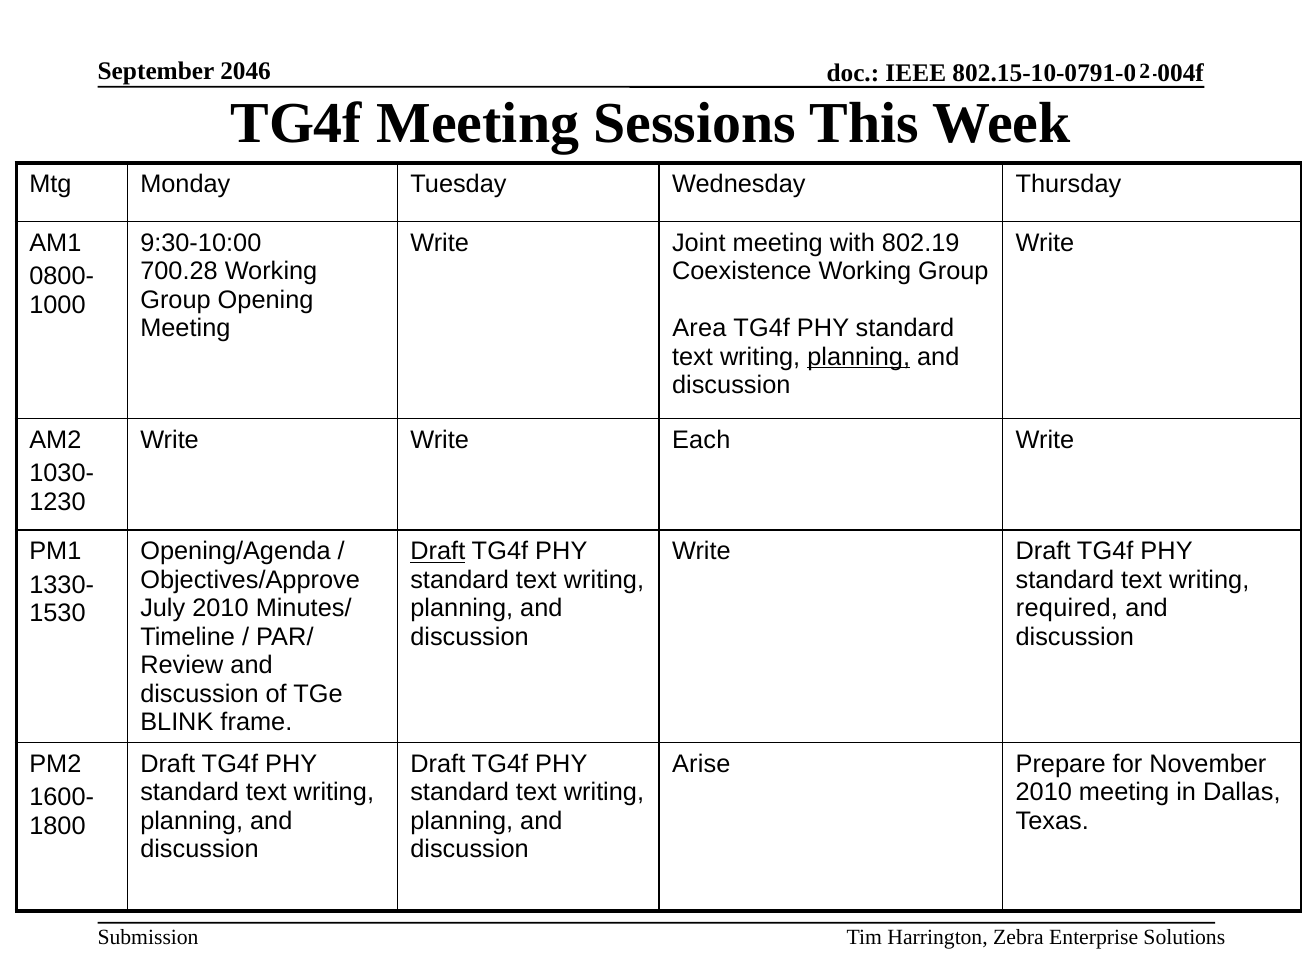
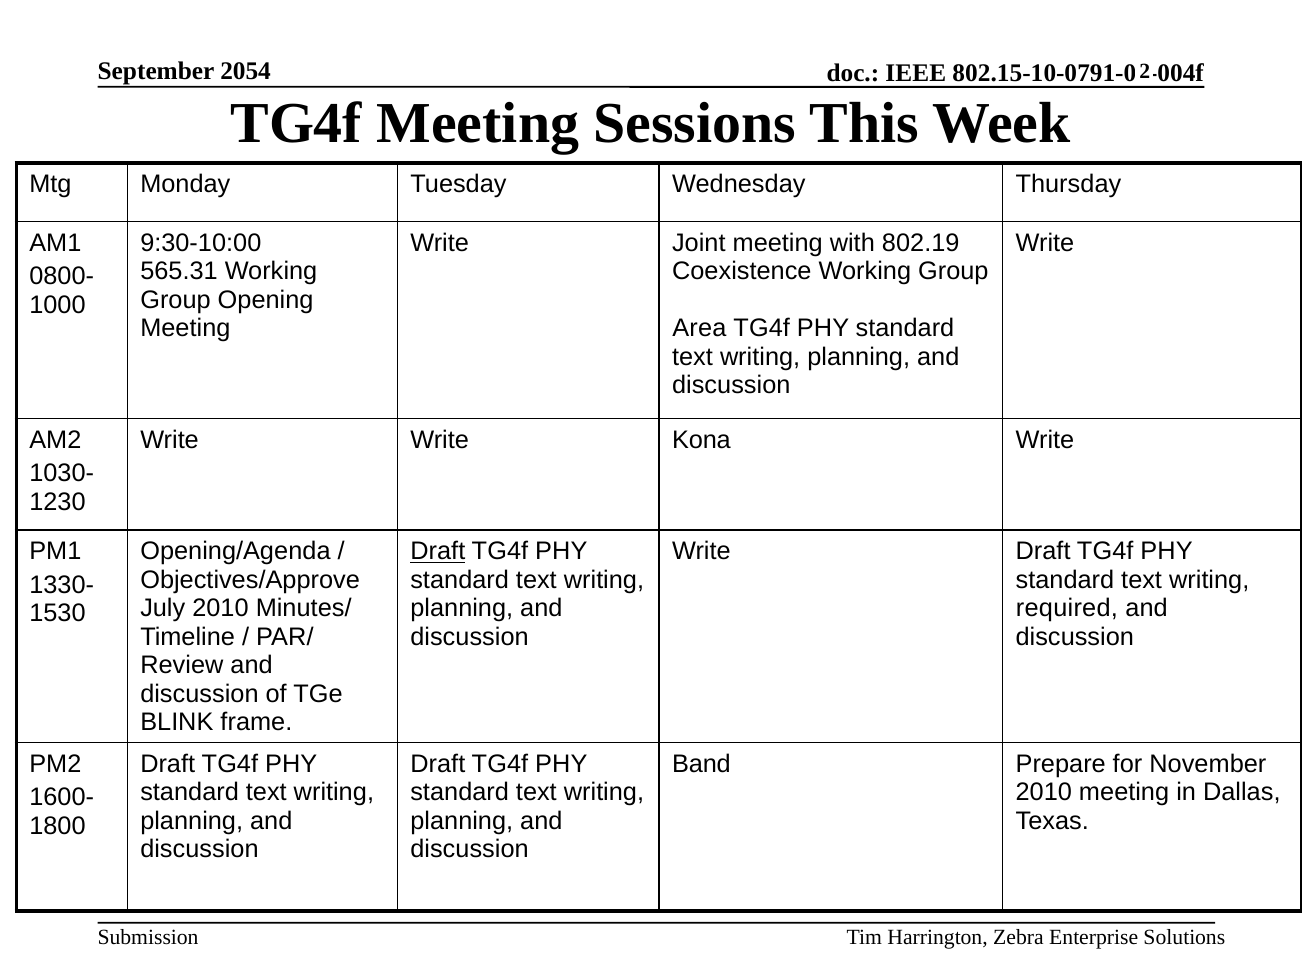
2046: 2046 -> 2054
700.28: 700.28 -> 565.31
planning at (859, 356) underline: present -> none
Each: Each -> Kona
Arise: Arise -> Band
